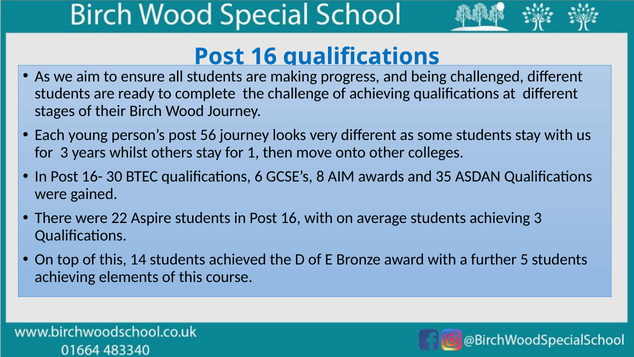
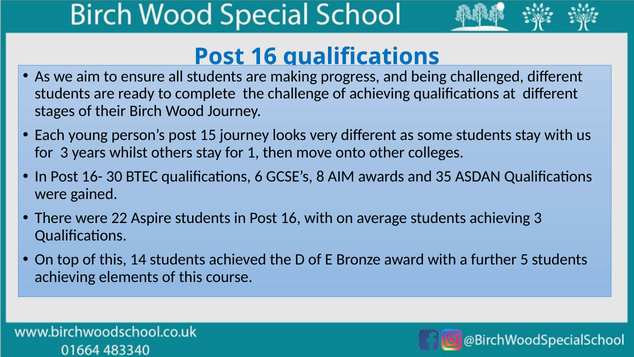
56: 56 -> 15
